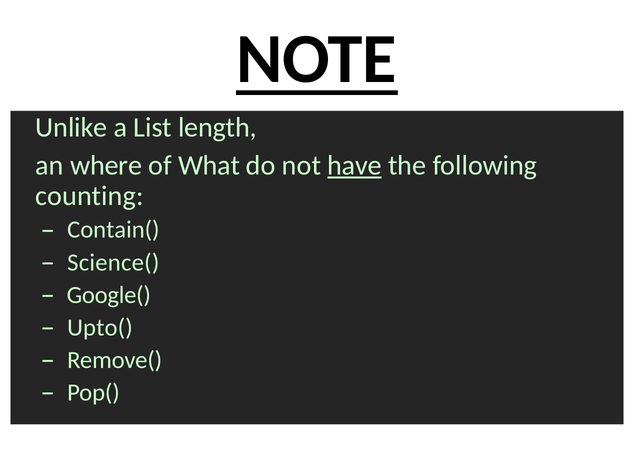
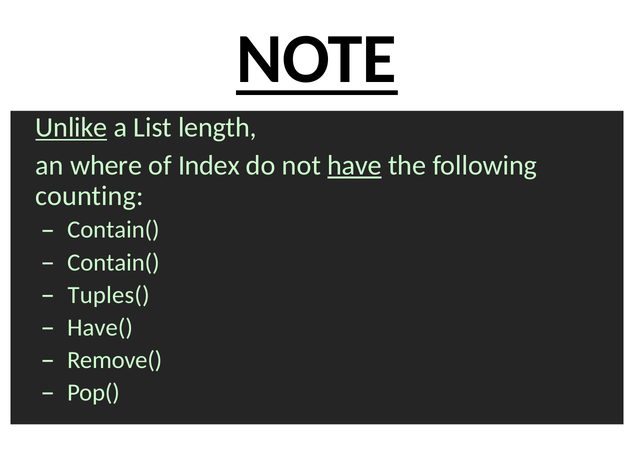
Unlike underline: none -> present
What: What -> Index
Science( at (113, 263): Science( -> Contain(
Google(: Google( -> Tuples(
Upto(: Upto( -> Have(
